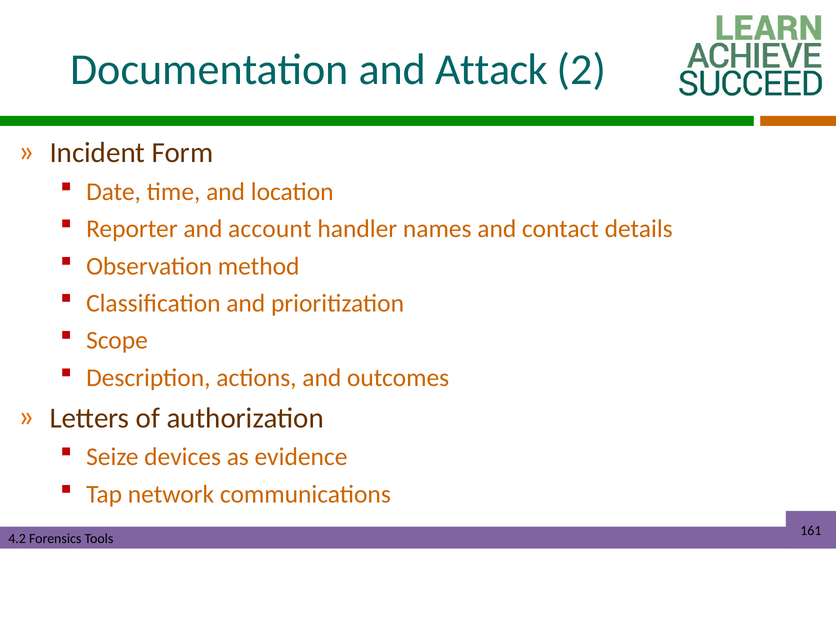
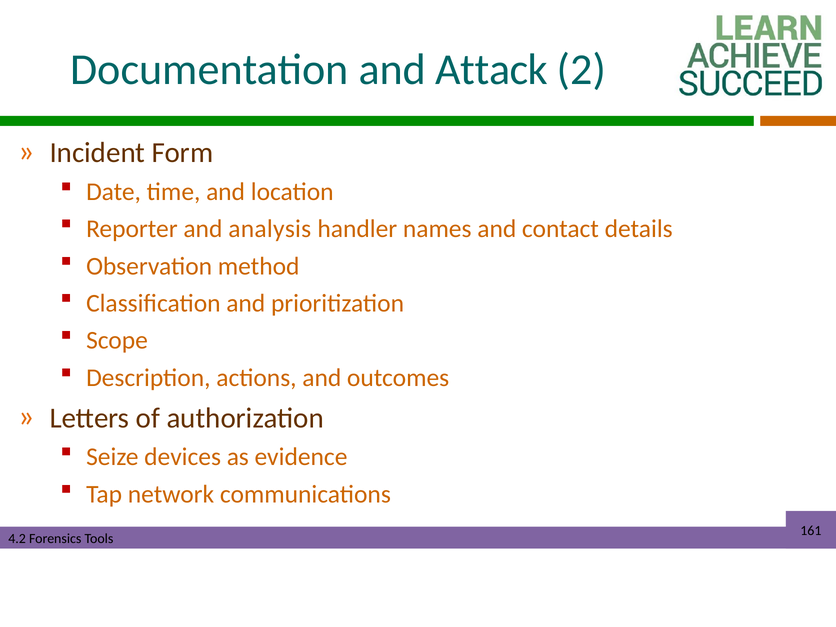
account: account -> analysis
